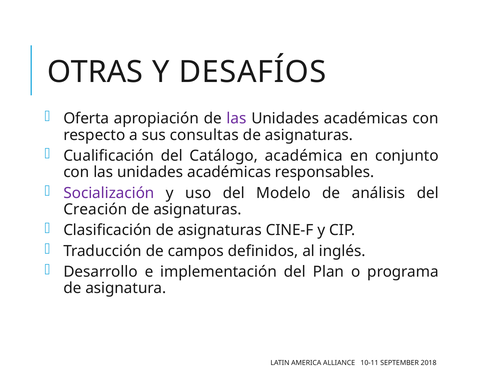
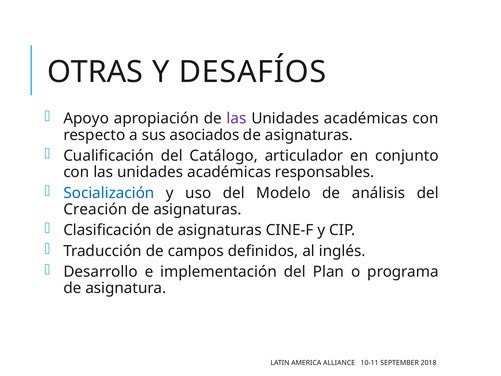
Oferta: Oferta -> Apoyo
consultas: consultas -> asociados
académica: académica -> articulador
Socialización colour: purple -> blue
